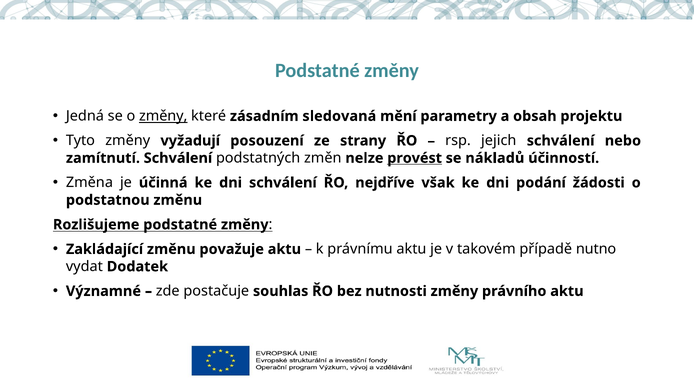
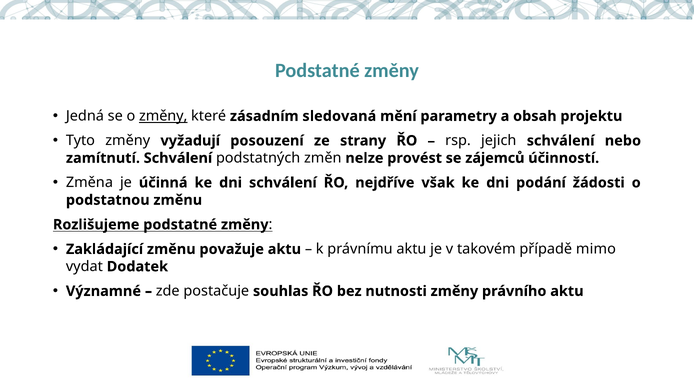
provést underline: present -> none
nákladů: nákladů -> zájemců
nutno: nutno -> mimo
